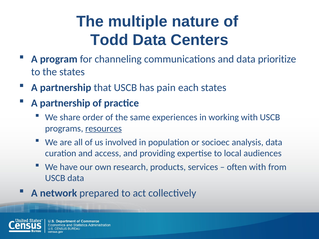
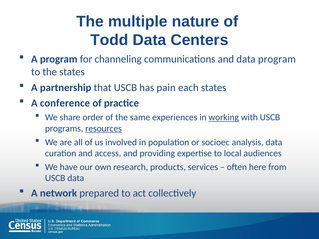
data prioritize: prioritize -> program
partnership at (65, 103): partnership -> conference
working underline: none -> present
often with: with -> here
